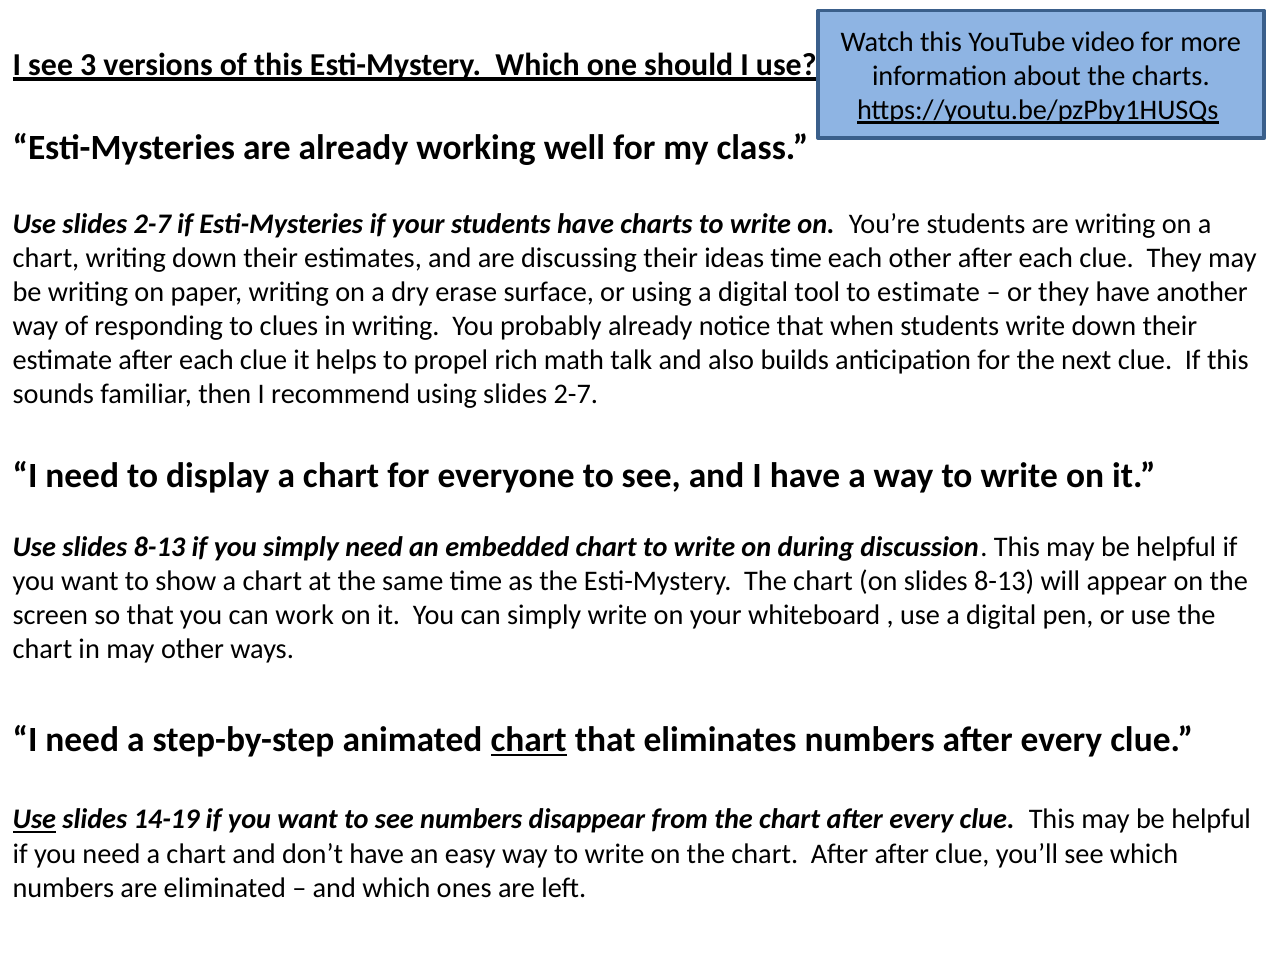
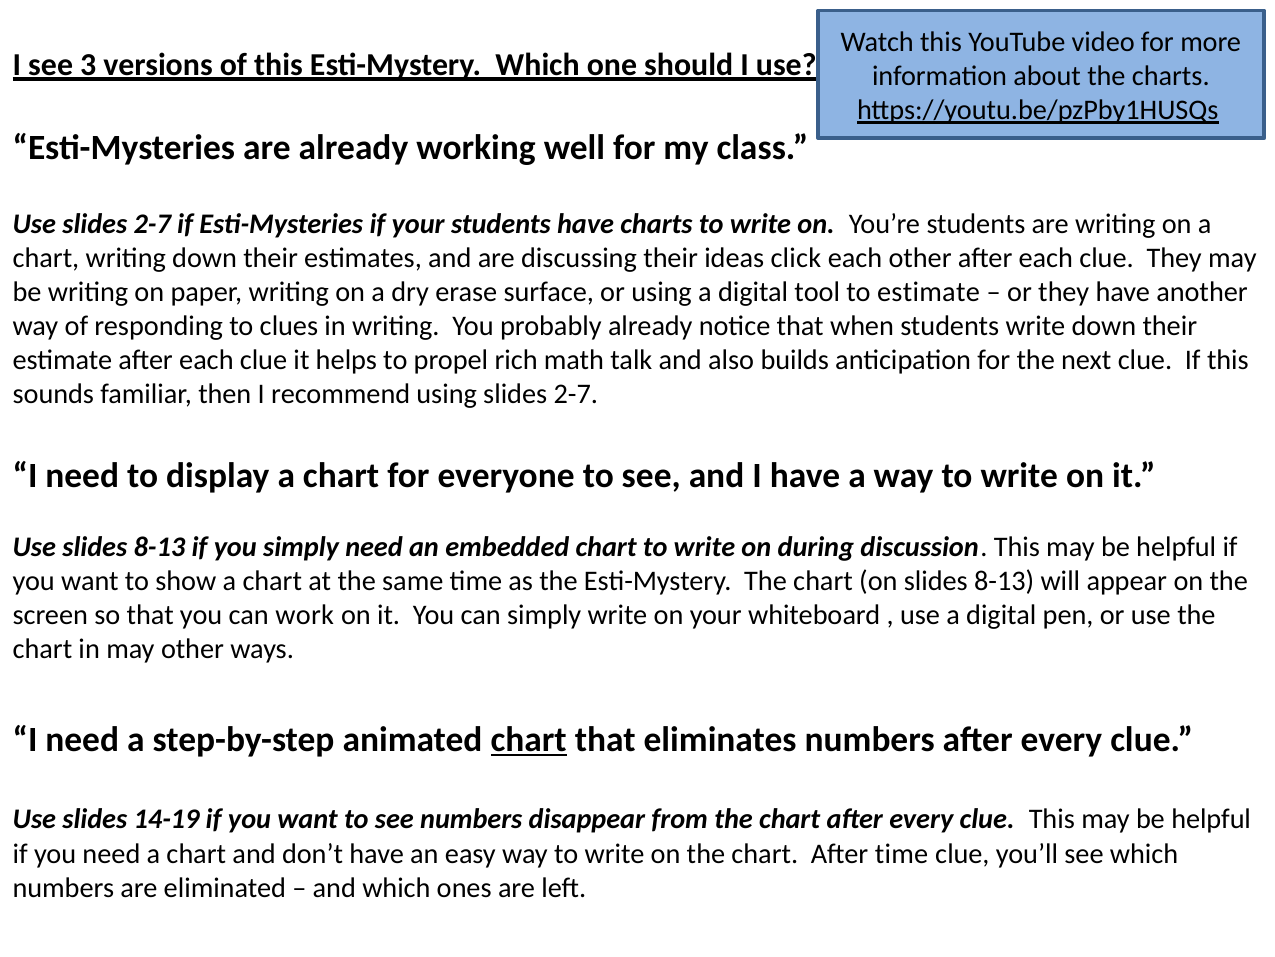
ideas time: time -> click
Use at (34, 819) underline: present -> none
After after: after -> time
